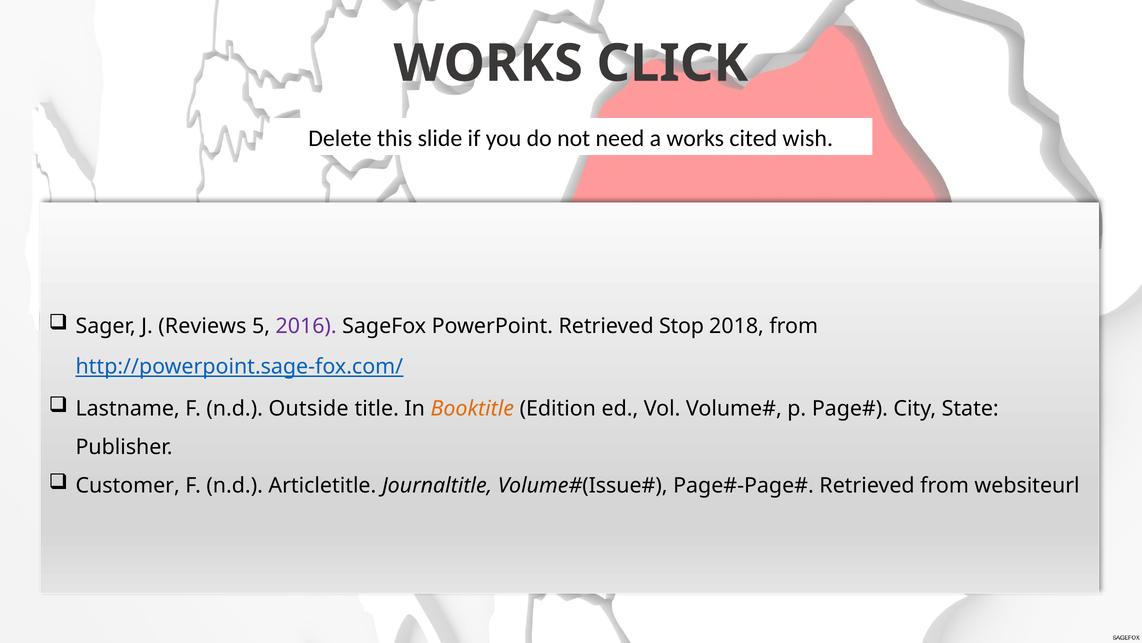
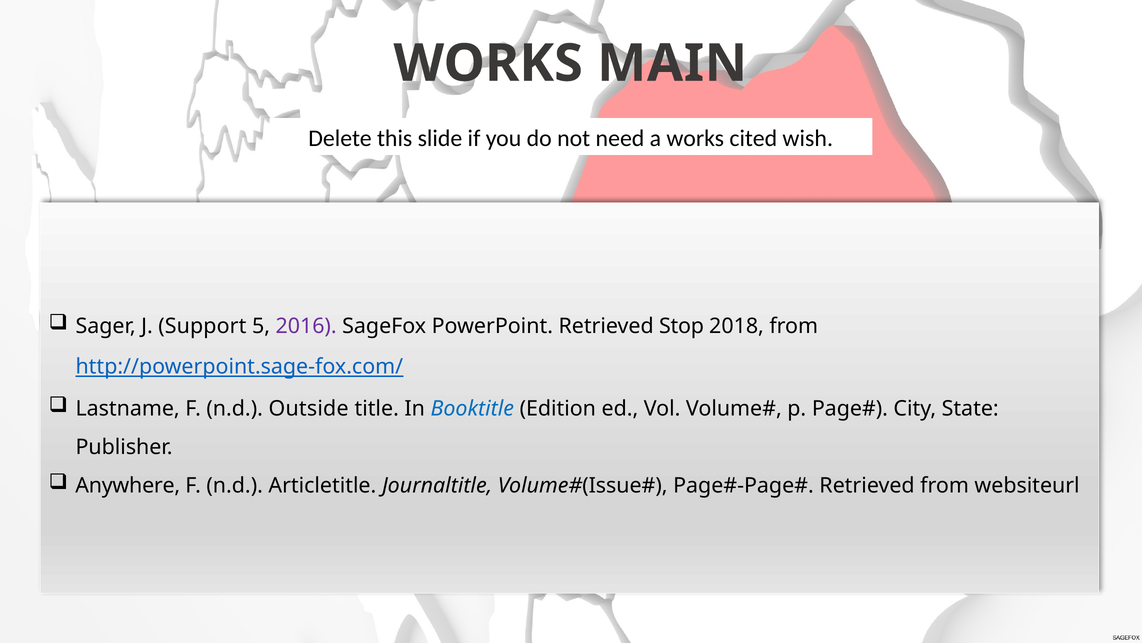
CLICK: CLICK -> MAIN
Reviews: Reviews -> Support
Booktitle colour: orange -> blue
Customer: Customer -> Anywhere
